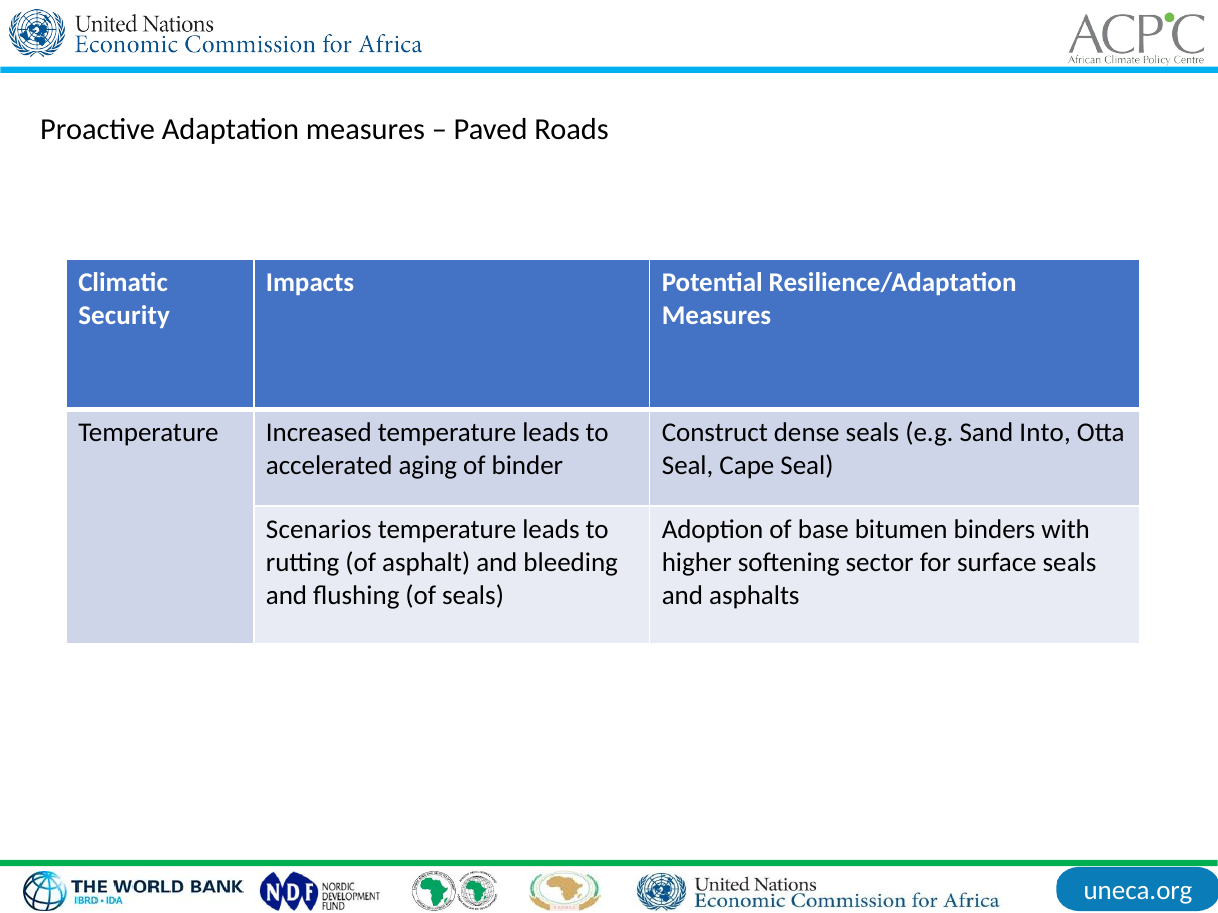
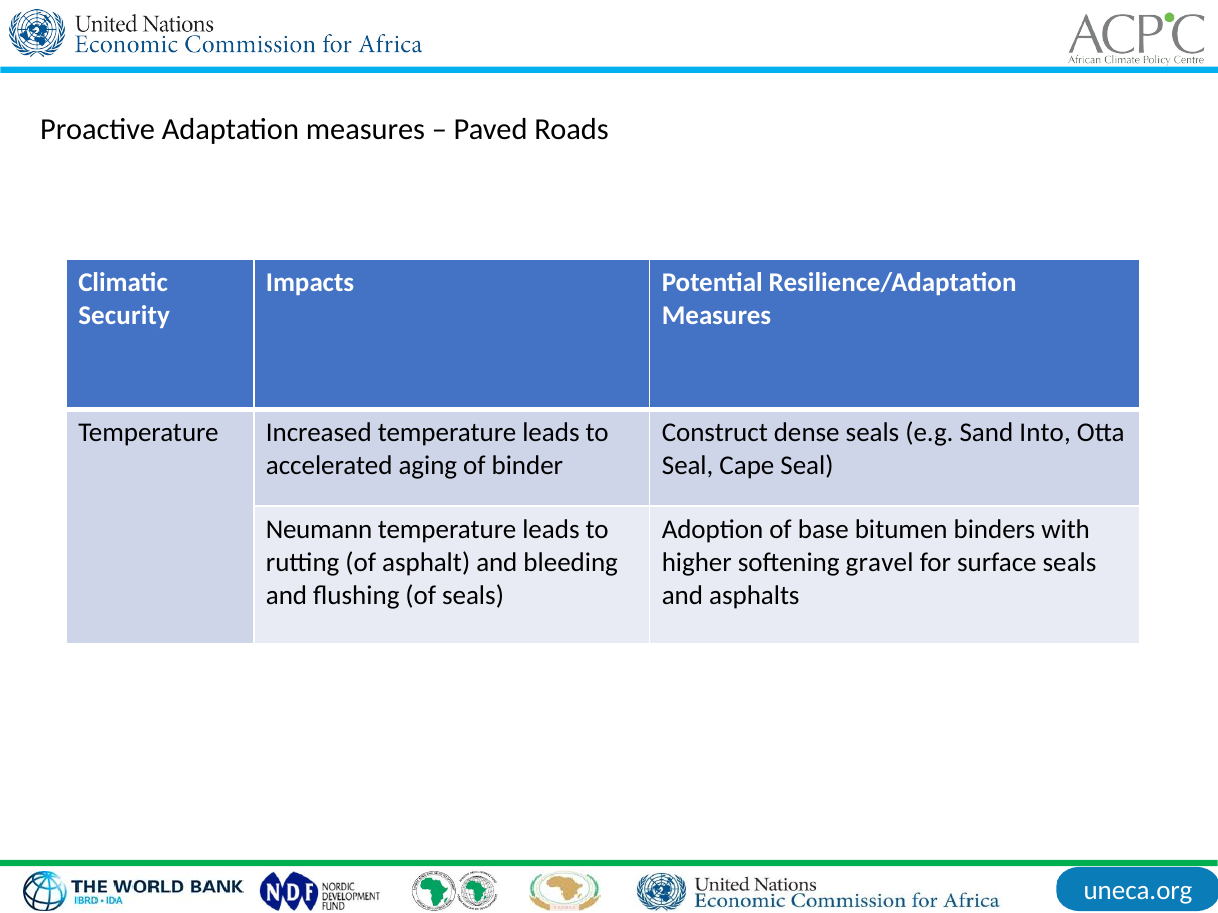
Scenarios: Scenarios -> Neumann
sector: sector -> gravel
